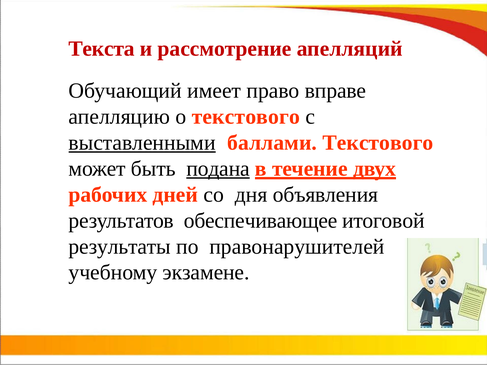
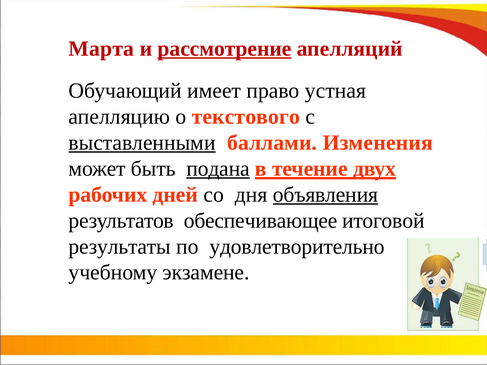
Текста: Текста -> Марта
рассмотрение underline: none -> present
вправе: вправе -> устная
баллами Текстового: Текстового -> Изменения
объявления underline: none -> present
правонарушителей: правонарушителей -> удовлетворительно
